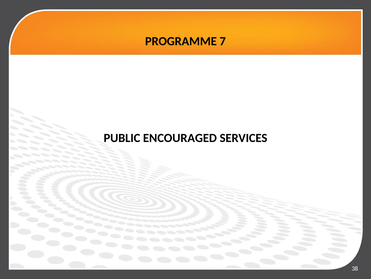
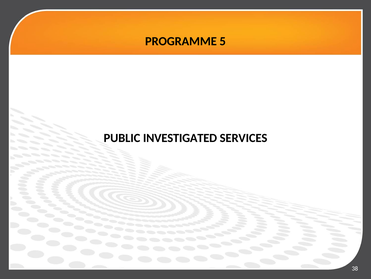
7: 7 -> 5
ENCOURAGED: ENCOURAGED -> INVESTIGATED
